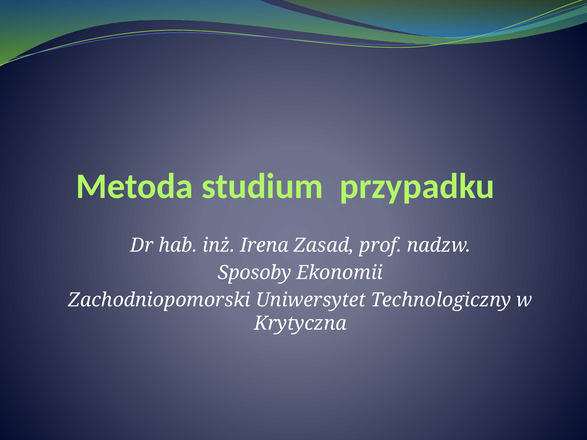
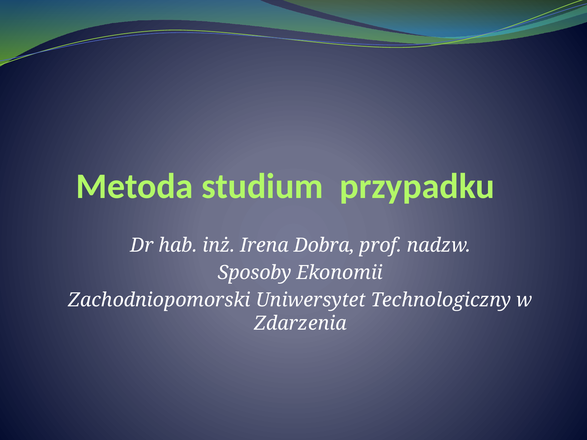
Zasad: Zasad -> Dobra
Krytyczna: Krytyczna -> Zdarzenia
